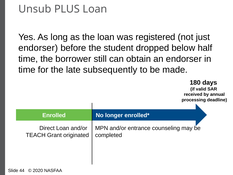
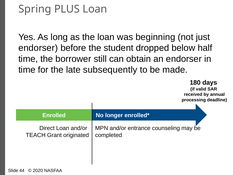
Unsub: Unsub -> Spring
registered: registered -> beginning
